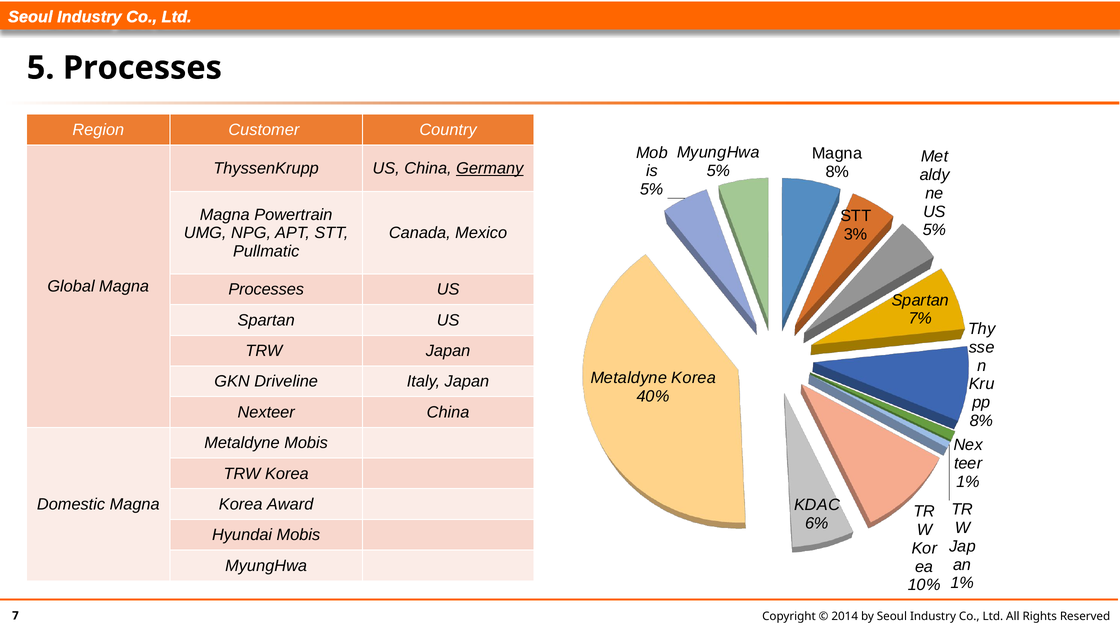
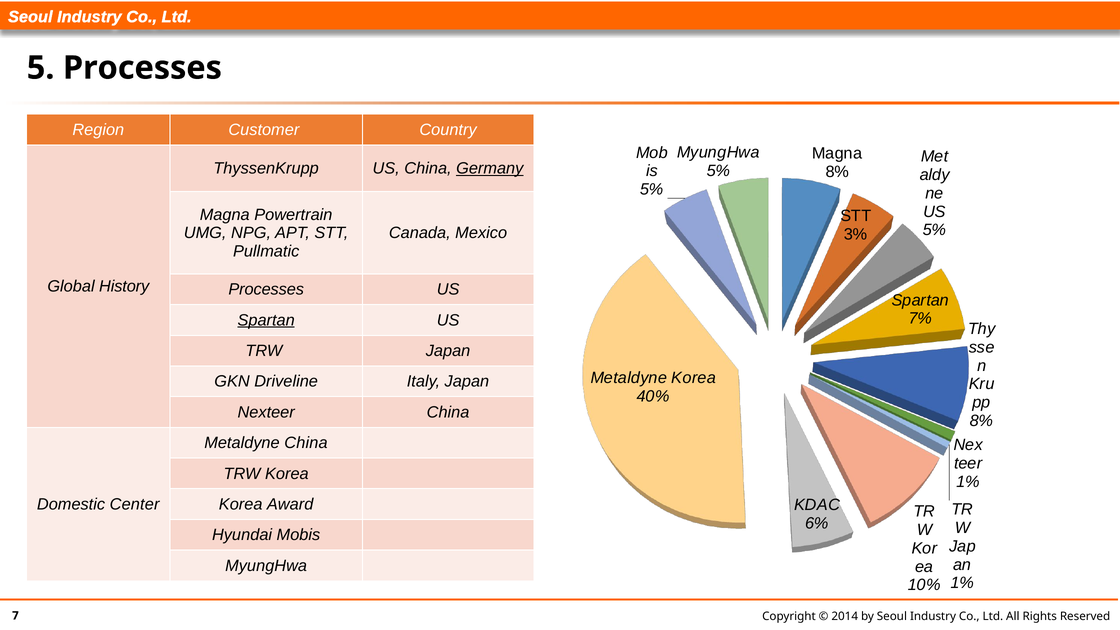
Global Magna: Magna -> History
Spartan at (266, 320) underline: none -> present
Metaldyne Mobis: Mobis -> China
Domestic Magna: Magna -> Center
